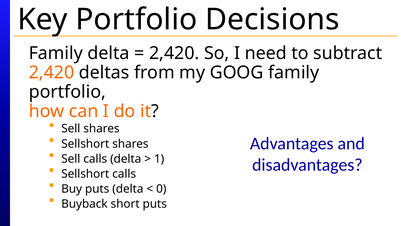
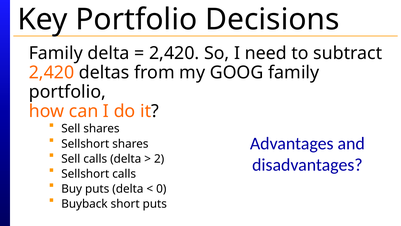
1: 1 -> 2
